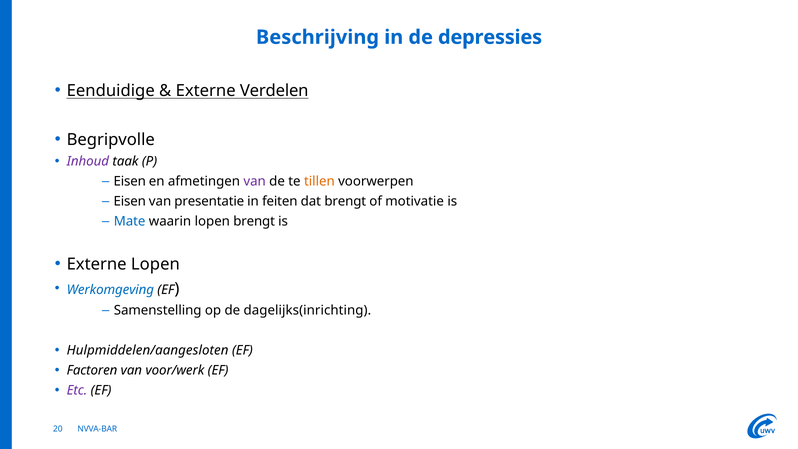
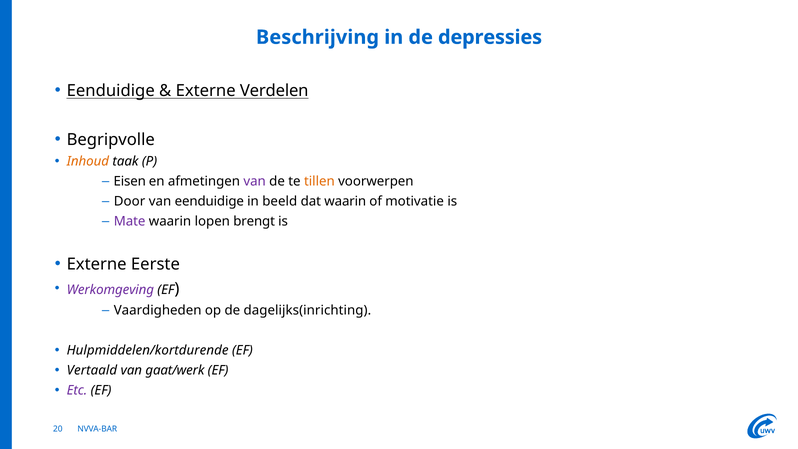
Inhoud colour: purple -> orange
Eisen at (130, 201): Eisen -> Door
van presentatie: presentatie -> eenduidige
feiten: feiten -> beeld
dat brengt: brengt -> waarin
Mate colour: blue -> purple
Externe Lopen: Lopen -> Eerste
Werkomgeving colour: blue -> purple
Samenstelling: Samenstelling -> Vaardigheden
Hulpmiddelen/aangesloten: Hulpmiddelen/aangesloten -> Hulpmiddelen/kortdurende
Factoren: Factoren -> Vertaald
voor/werk: voor/werk -> gaat/werk
